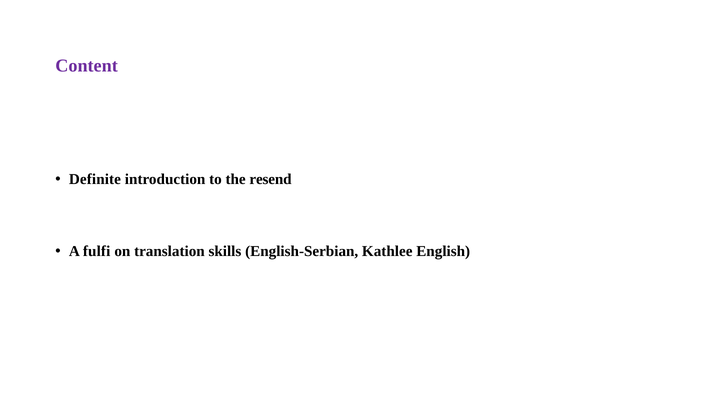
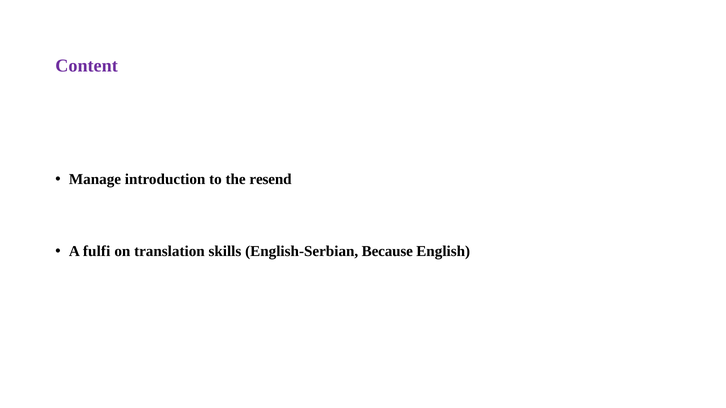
Definite: Definite -> Manage
Kathlee: Kathlee -> Because
